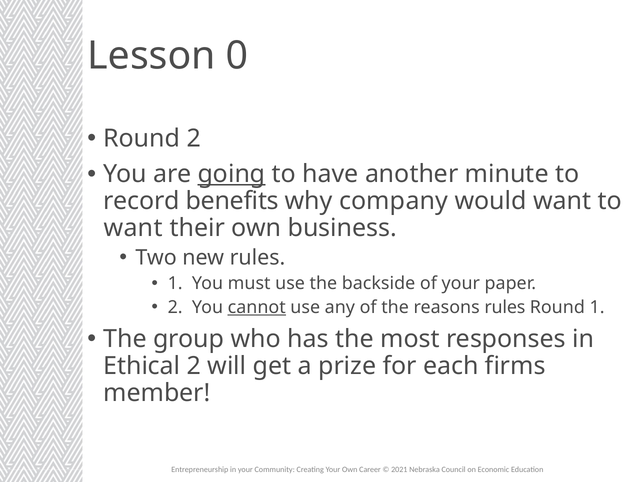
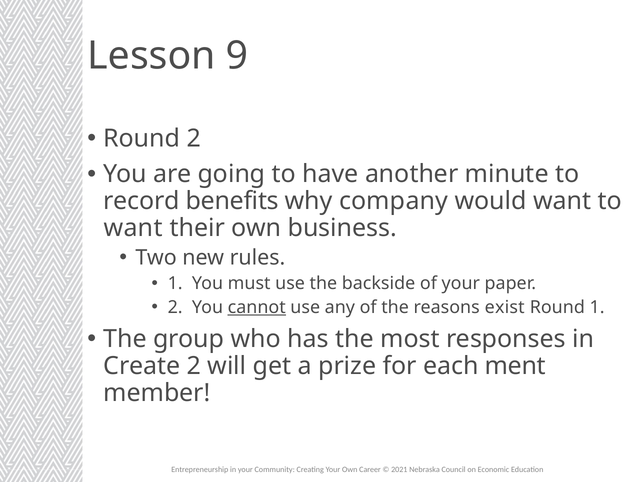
0: 0 -> 9
going underline: present -> none
reasons rules: rules -> exist
Ethical: Ethical -> Create
firms: firms -> ment
